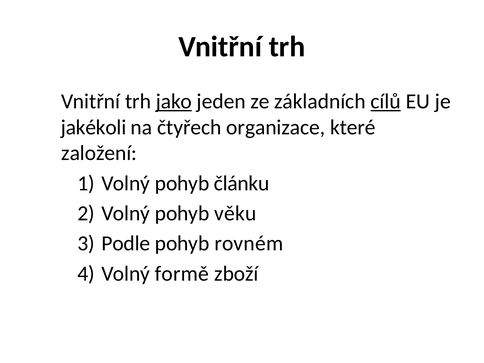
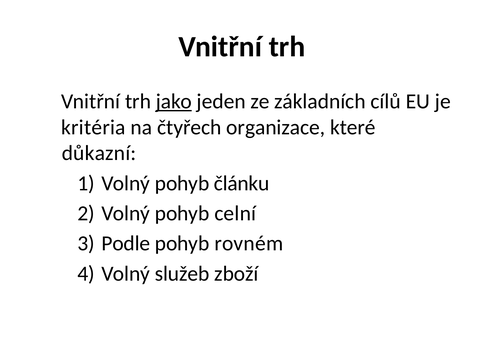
cílů underline: present -> none
jakékoli: jakékoli -> kritéria
založení: založení -> důkazní
věku: věku -> celní
formě: formě -> služeb
